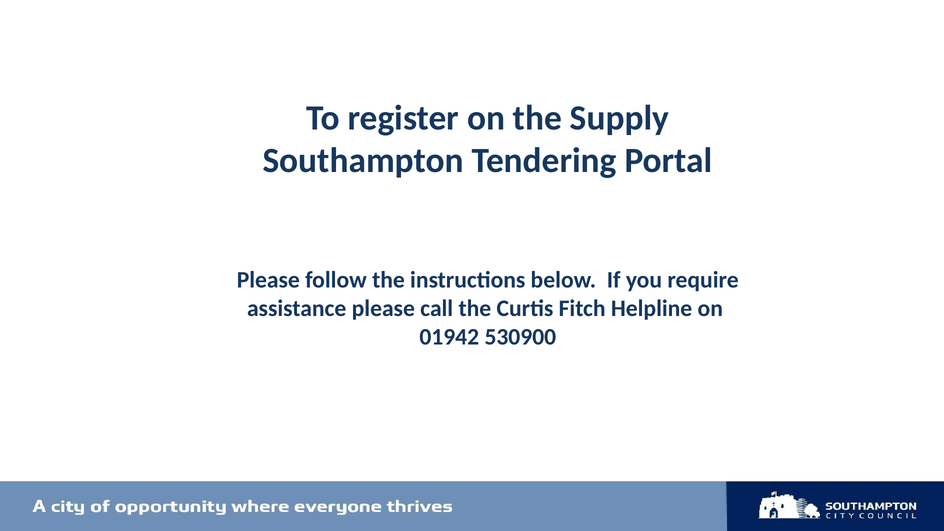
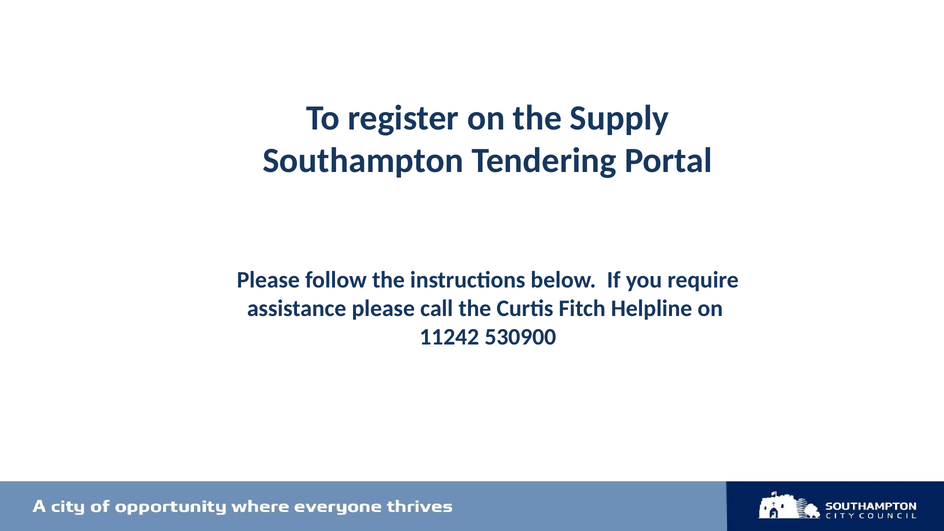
01942: 01942 -> 11242
